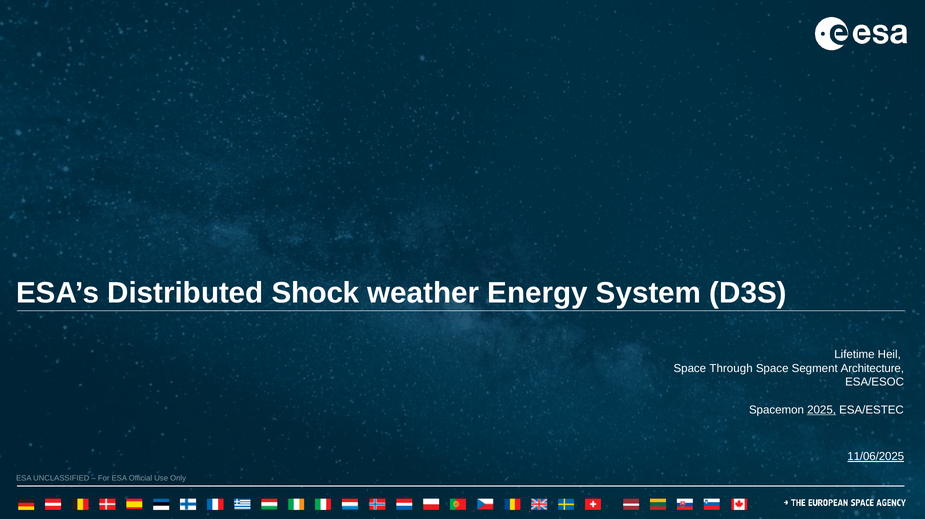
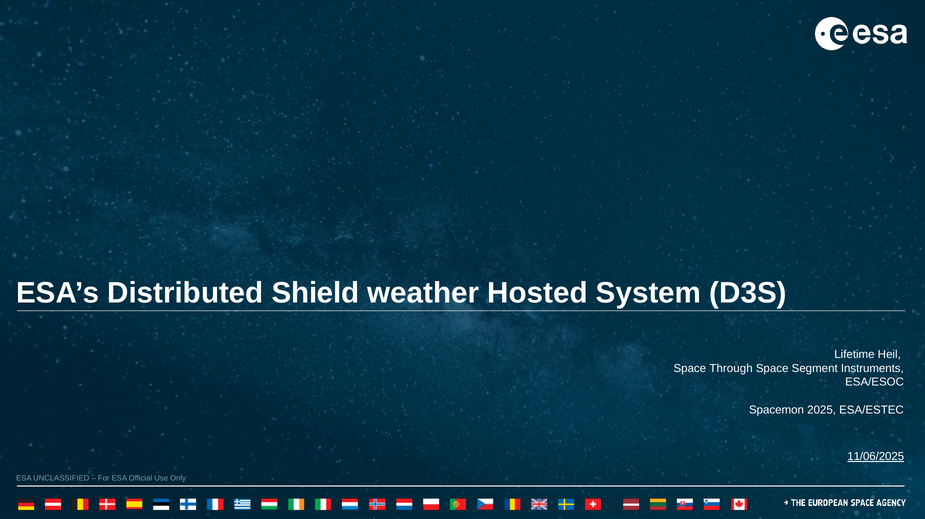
Shock: Shock -> Shield
Energy: Energy -> Hosted
Architecture: Architecture -> Instruments
2025 underline: present -> none
